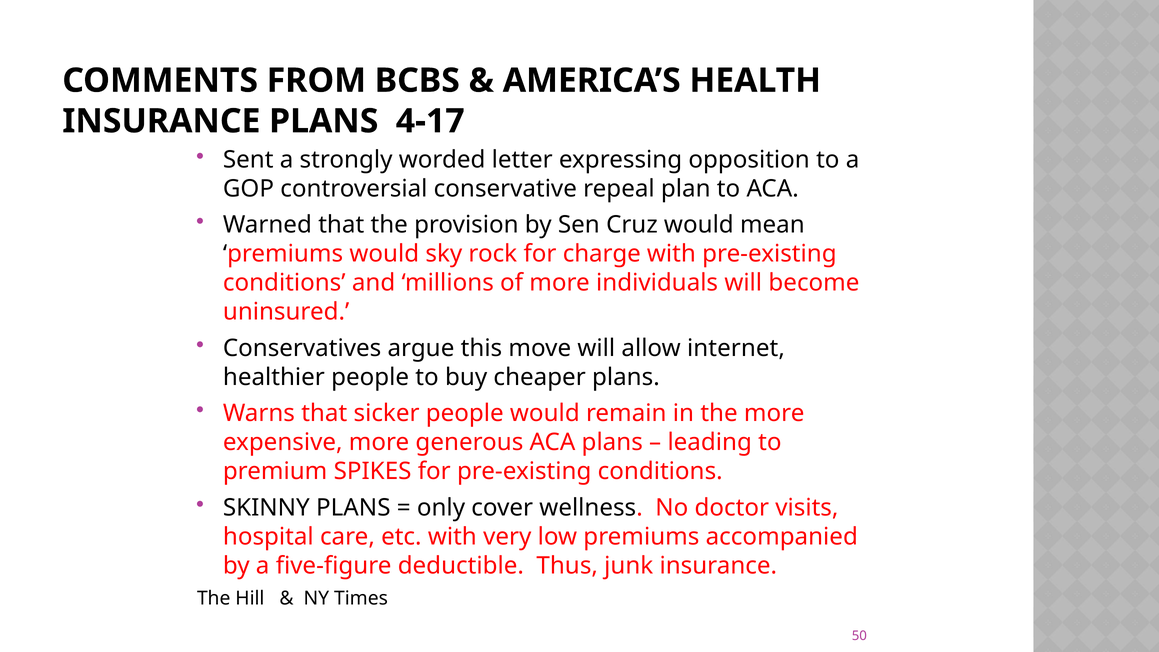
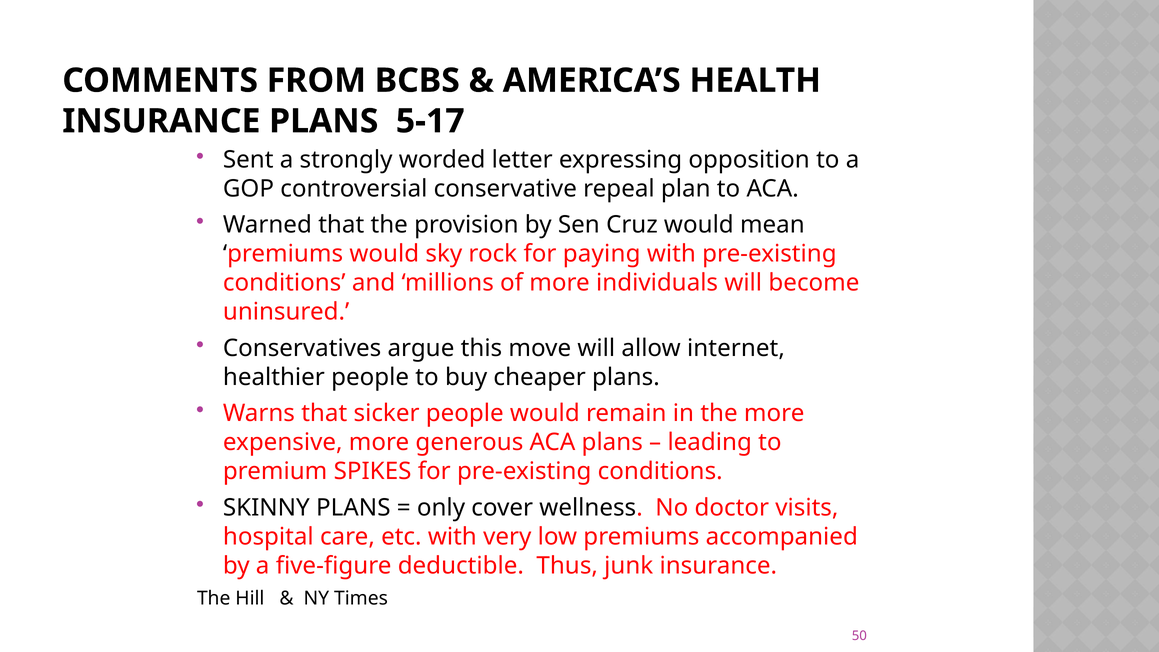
4-17: 4-17 -> 5-17
charge: charge -> paying
